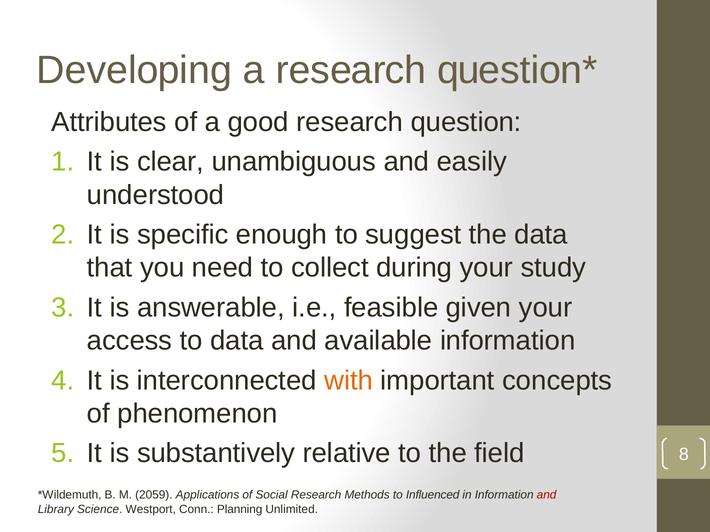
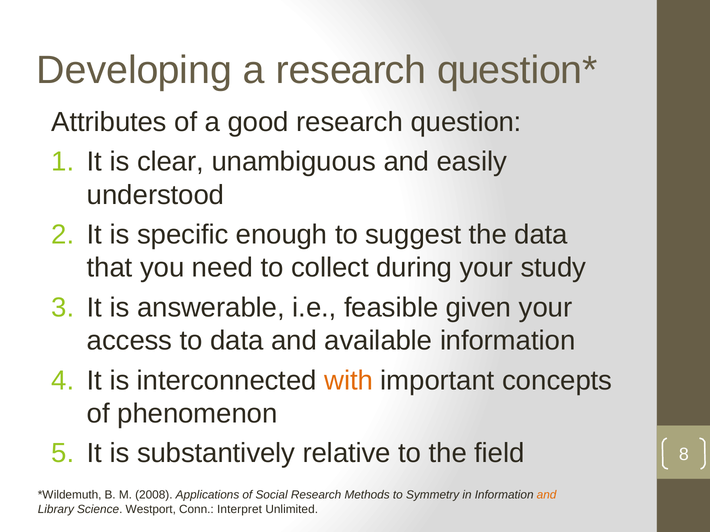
2059: 2059 -> 2008
Influenced: Influenced -> Symmetry
and at (547, 496) colour: red -> orange
Planning: Planning -> Interpret
